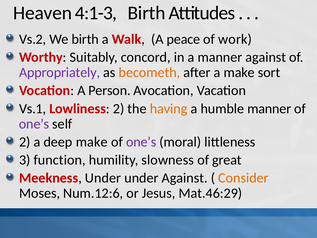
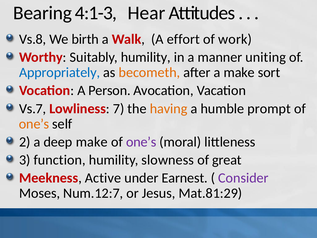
Heaven: Heaven -> Bearing
4:1-3 Birth: Birth -> Hear
Vs.2: Vs.2 -> Vs.8
peace: peace -> effort
Suitably concord: concord -> humility
manner against: against -> uniting
Appropriately colour: purple -> blue
Vs.1: Vs.1 -> Vs.7
Lowliness 2: 2 -> 7
humble manner: manner -> prompt
one’s at (34, 124) colour: purple -> orange
Meekness Under: Under -> Active
under Against: Against -> Earnest
Consider colour: orange -> purple
Num.12:6: Num.12:6 -> Num.12:7
Mat.46:29: Mat.46:29 -> Mat.81:29
